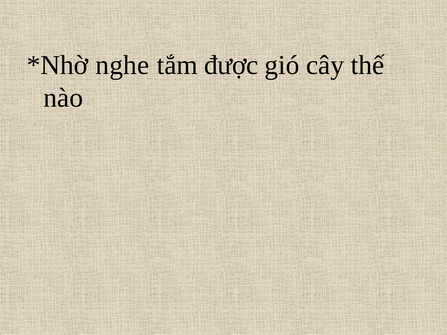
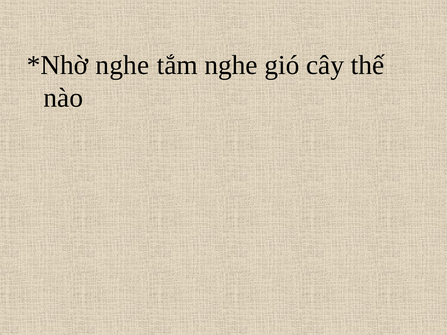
tắm được: được -> nghe
